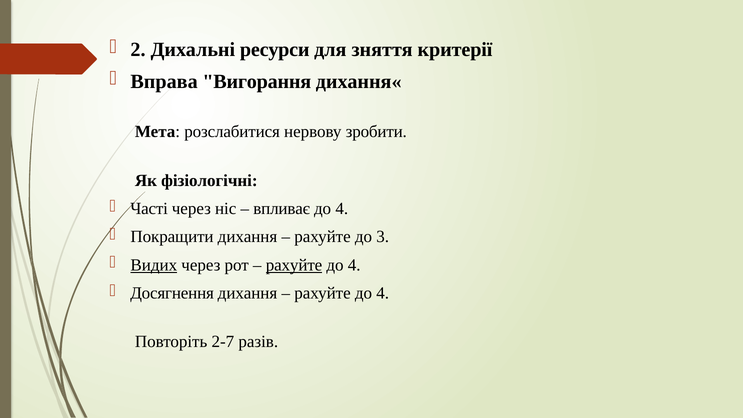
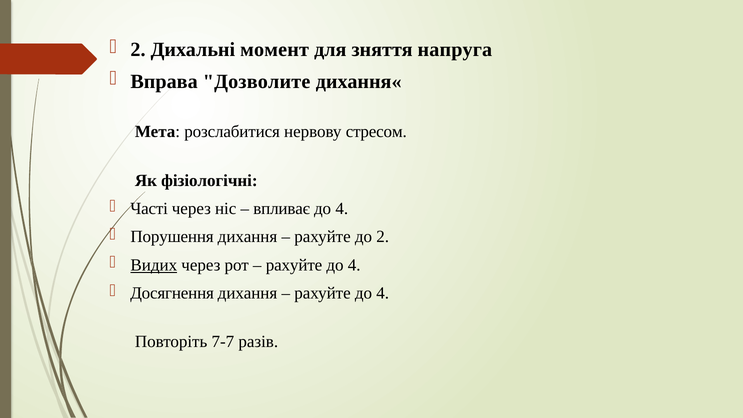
ресурси: ресурси -> момент
критерії: критерії -> напруга
Вигорання: Вигорання -> Дозволите
зробити: зробити -> стресом
Покращити: Покращити -> Порушення
до 3: 3 -> 2
рахуйте at (294, 265) underline: present -> none
2-7: 2-7 -> 7-7
